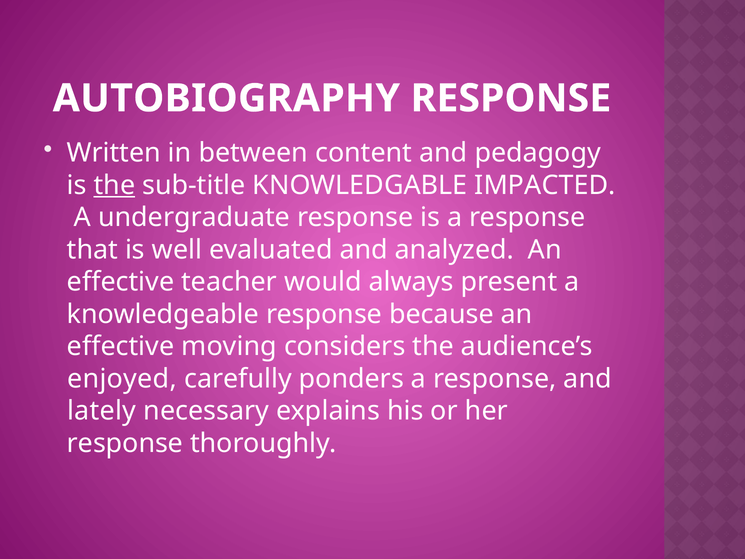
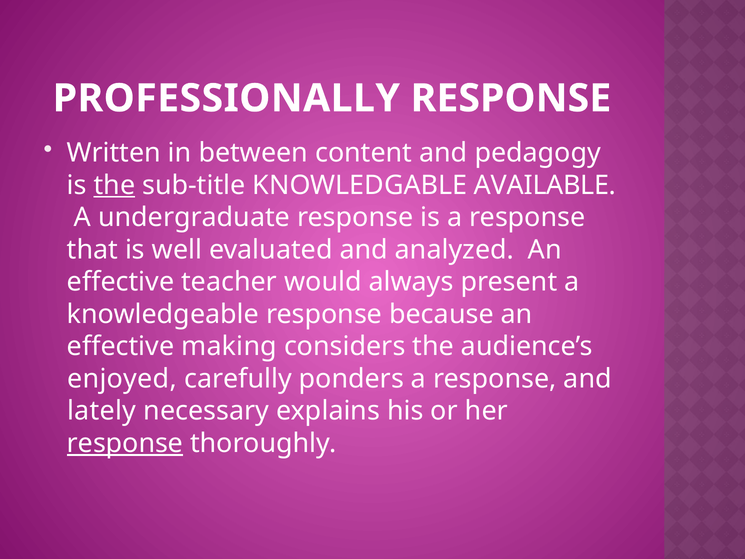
AUTOBIOGRAPHY: AUTOBIOGRAPHY -> PROFESSIONALLY
IMPACTED: IMPACTED -> AVAILABLE
moving: moving -> making
response at (125, 443) underline: none -> present
